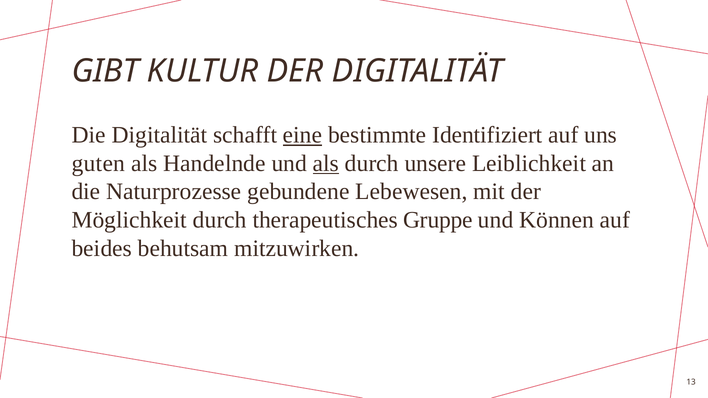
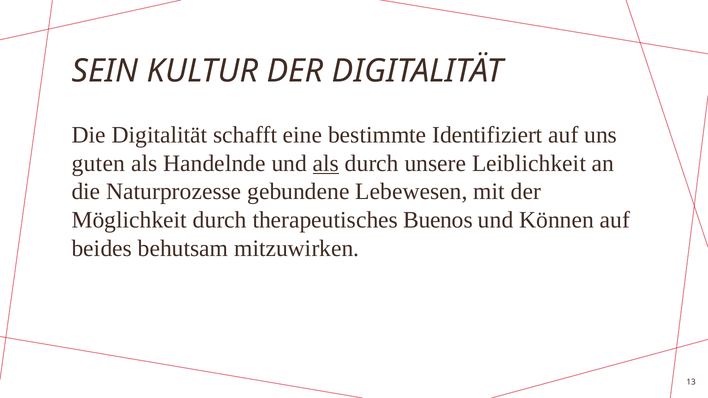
GIBT: GIBT -> SEIN
eine underline: present -> none
Gruppe: Gruppe -> Buenos
